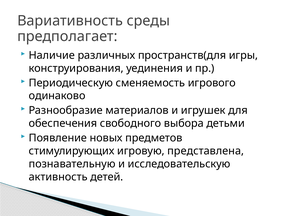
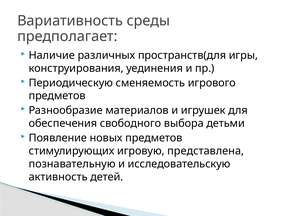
одинаково at (57, 96): одинаково -> предметов
